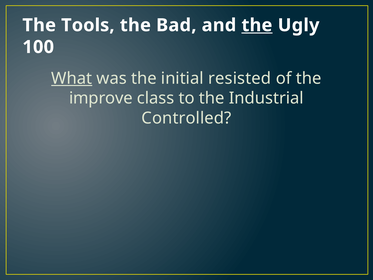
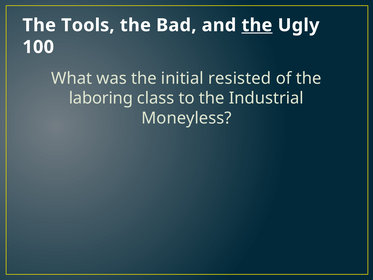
What underline: present -> none
improve: improve -> laboring
Controlled: Controlled -> Moneyless
